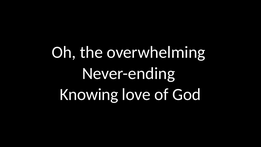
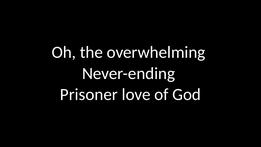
Knowing: Knowing -> Prisoner
